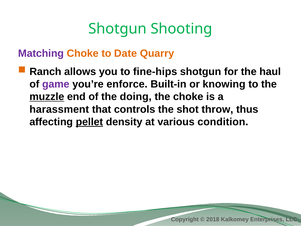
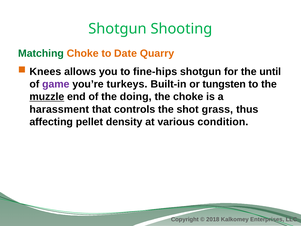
Matching colour: purple -> green
Ranch: Ranch -> Knees
haul: haul -> until
enforce: enforce -> turkeys
knowing: knowing -> tungsten
throw: throw -> grass
pellet underline: present -> none
